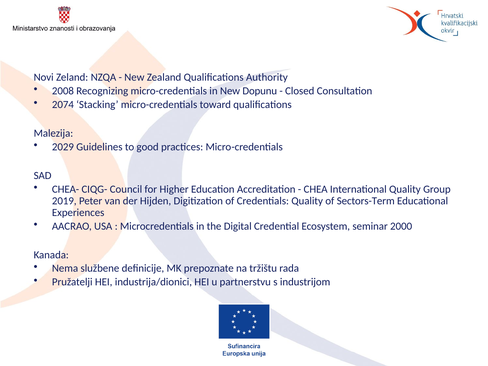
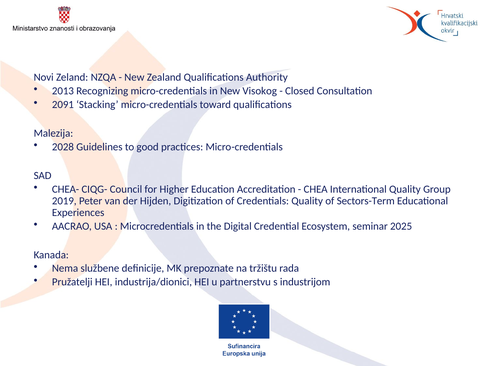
2008: 2008 -> 2013
Dopunu: Dopunu -> Visokog
2074: 2074 -> 2091
2029: 2029 -> 2028
2000: 2000 -> 2025
